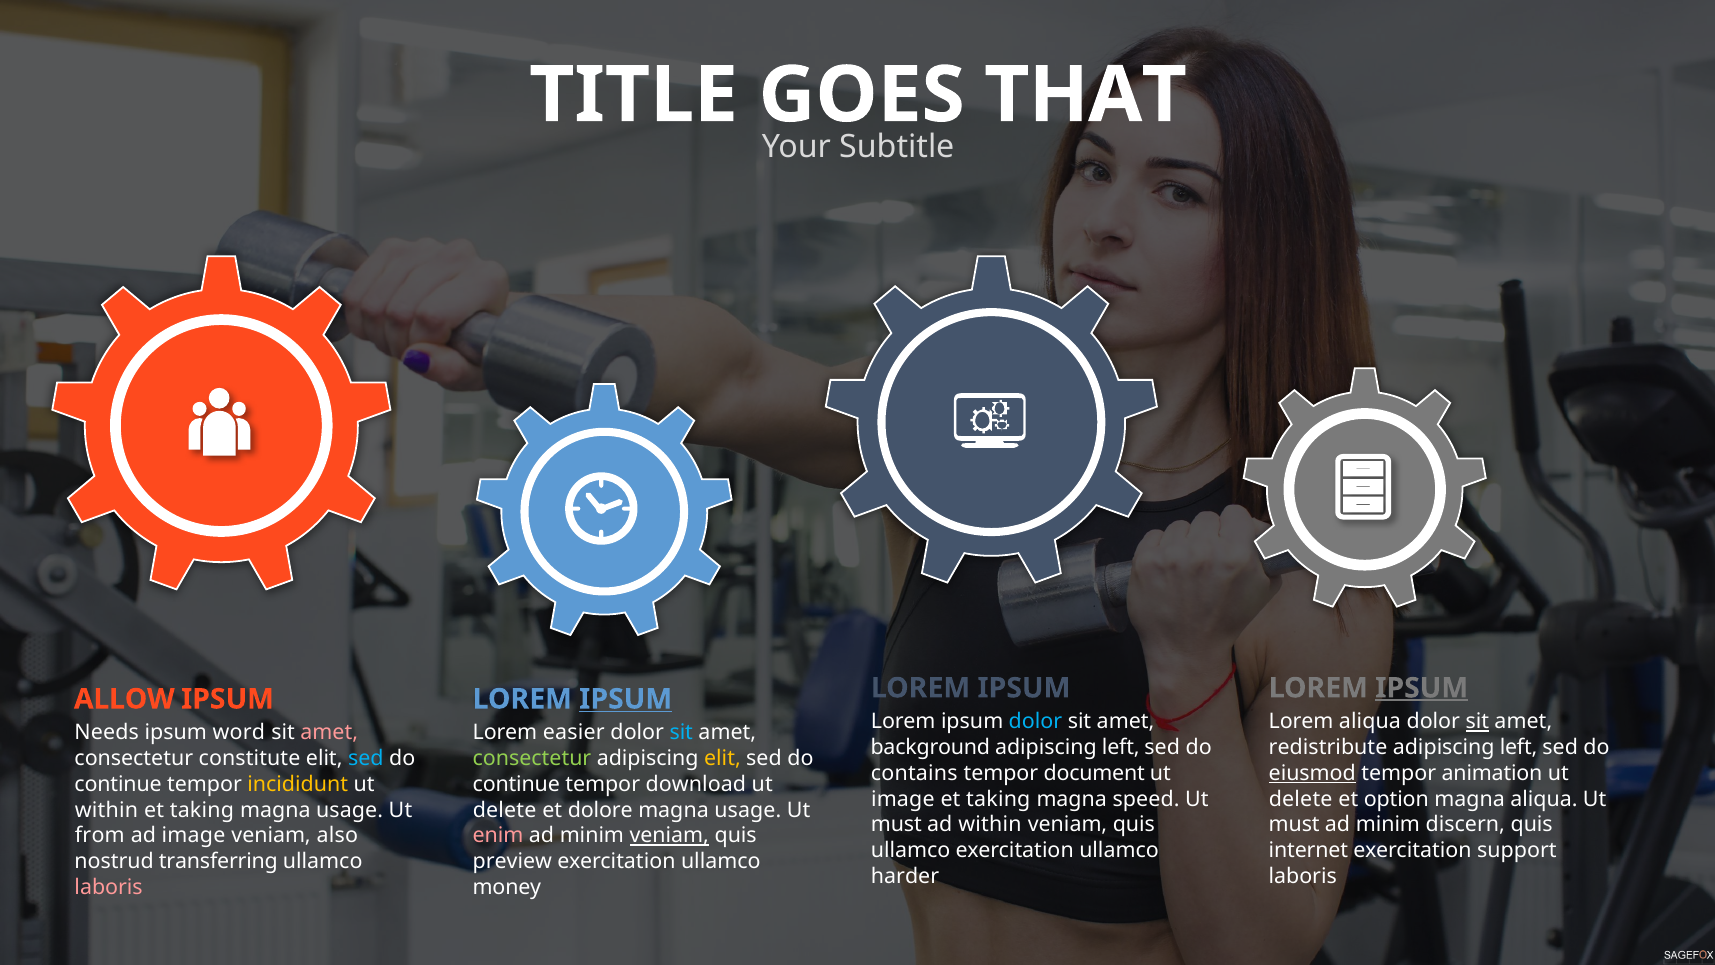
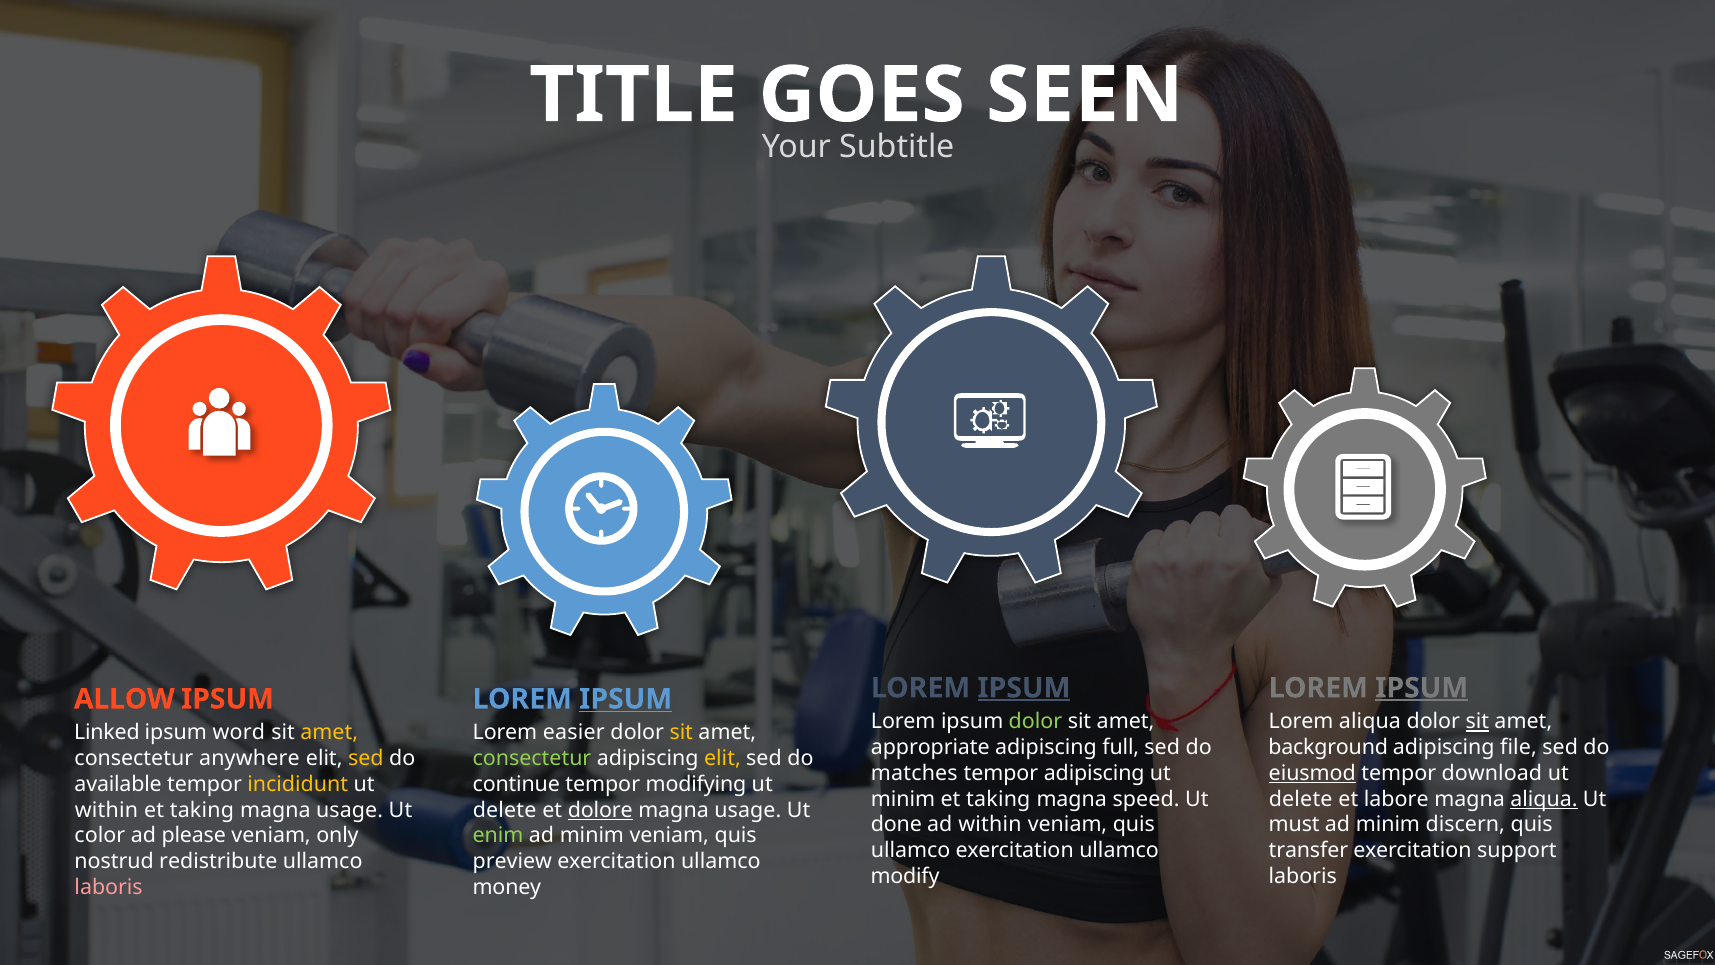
THAT: THAT -> SEEN
IPSUM at (1024, 688) underline: none -> present
dolor at (1035, 722) colour: light blue -> light green
Needs: Needs -> Linked
amet at (329, 733) colour: pink -> yellow
sit at (681, 733) colour: light blue -> yellow
background: background -> appropriate
left at (1121, 747): left -> full
redistribute: redistribute -> background
left at (1519, 747): left -> file
constitute: constitute -> anywhere
sed at (366, 758) colour: light blue -> yellow
contains: contains -> matches
tempor document: document -> adipiscing
animation: animation -> download
continue at (118, 784): continue -> available
download: download -> modifying
image at (903, 799): image -> minim
option: option -> labore
aliqua at (1544, 799) underline: none -> present
dolore underline: none -> present
must at (896, 825): must -> done
from: from -> color
ad image: image -> please
also: also -> only
enim colour: pink -> light green
veniam at (669, 836) underline: present -> none
internet: internet -> transfer
transferring: transferring -> redistribute
harder: harder -> modify
